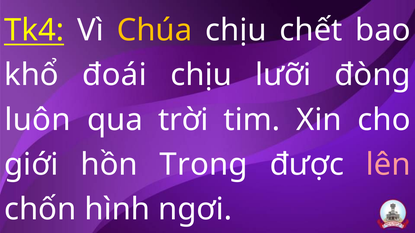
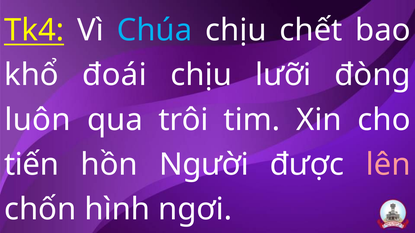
Chúa colour: yellow -> light blue
trời: trời -> trôi
giới: giới -> tiến
Trong: Trong -> Người
